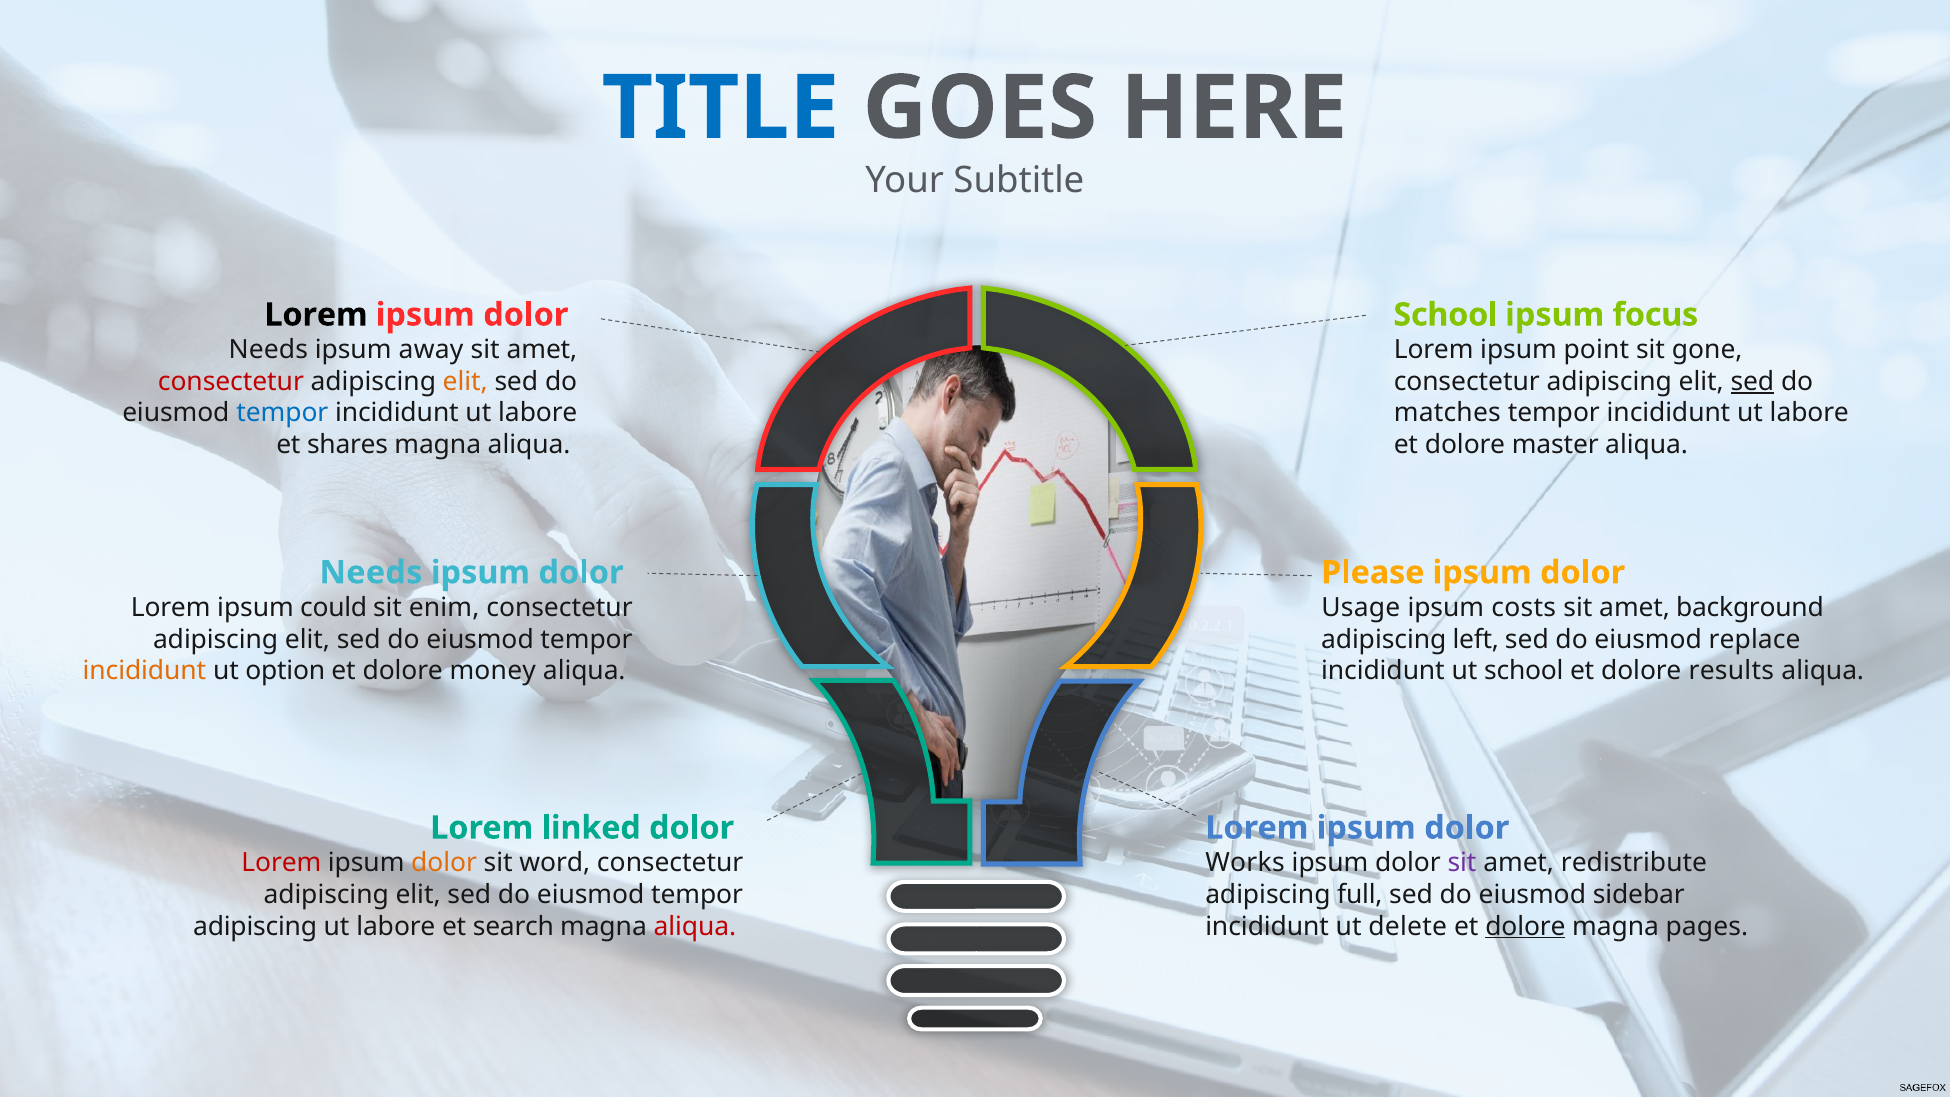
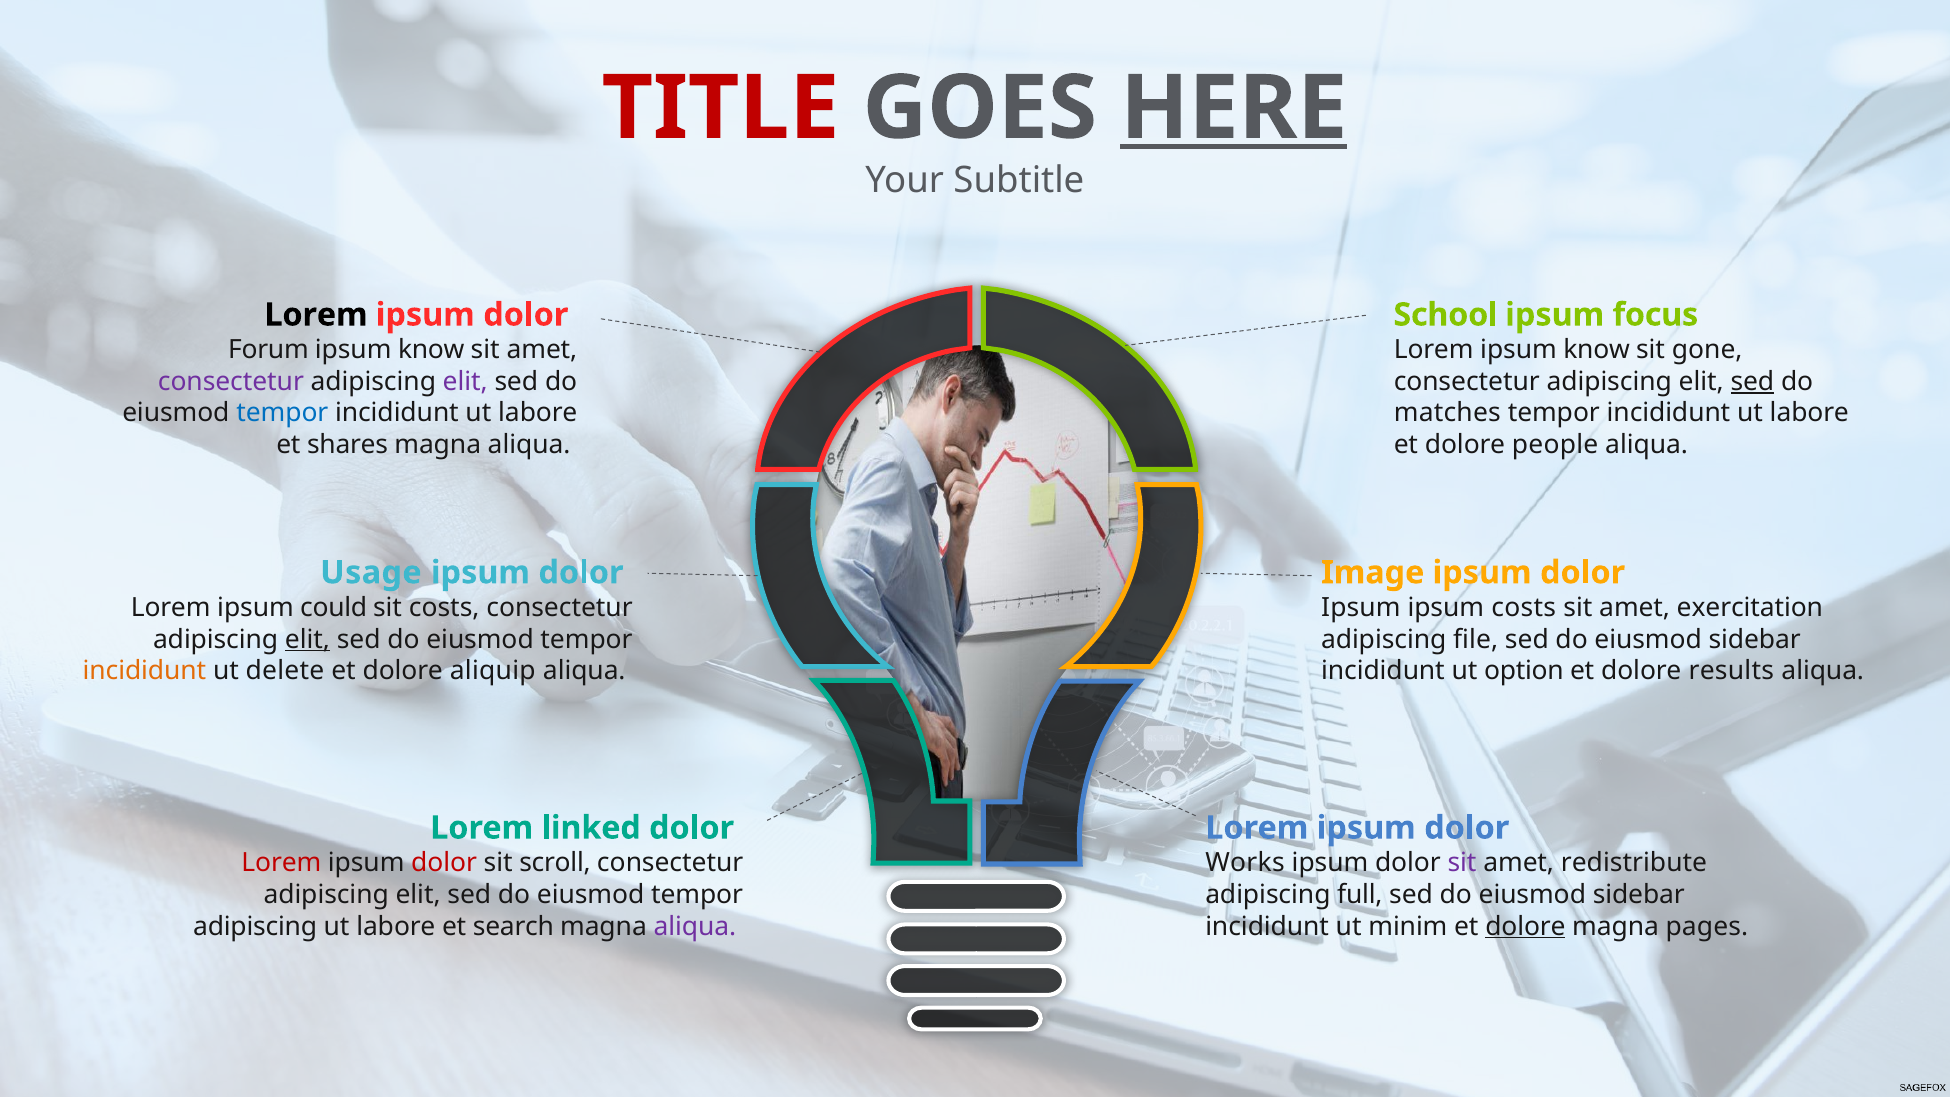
TITLE colour: blue -> red
HERE underline: none -> present
Needs at (268, 350): Needs -> Forum
away at (431, 350): away -> know
Lorem ipsum point: point -> know
consectetur at (231, 381) colour: red -> purple
elit at (465, 381) colour: orange -> purple
master: master -> people
Needs at (371, 573): Needs -> Usage
Please: Please -> Image
sit enim: enim -> costs
Usage at (1361, 607): Usage -> Ipsum
background: background -> exercitation
elit at (307, 639) underline: none -> present
left: left -> file
replace at (1755, 639): replace -> sidebar
option: option -> delete
money: money -> aliquip
ut school: school -> option
dolor at (444, 863) colour: orange -> red
word: word -> scroll
aliqua at (695, 926) colour: red -> purple
delete: delete -> minim
